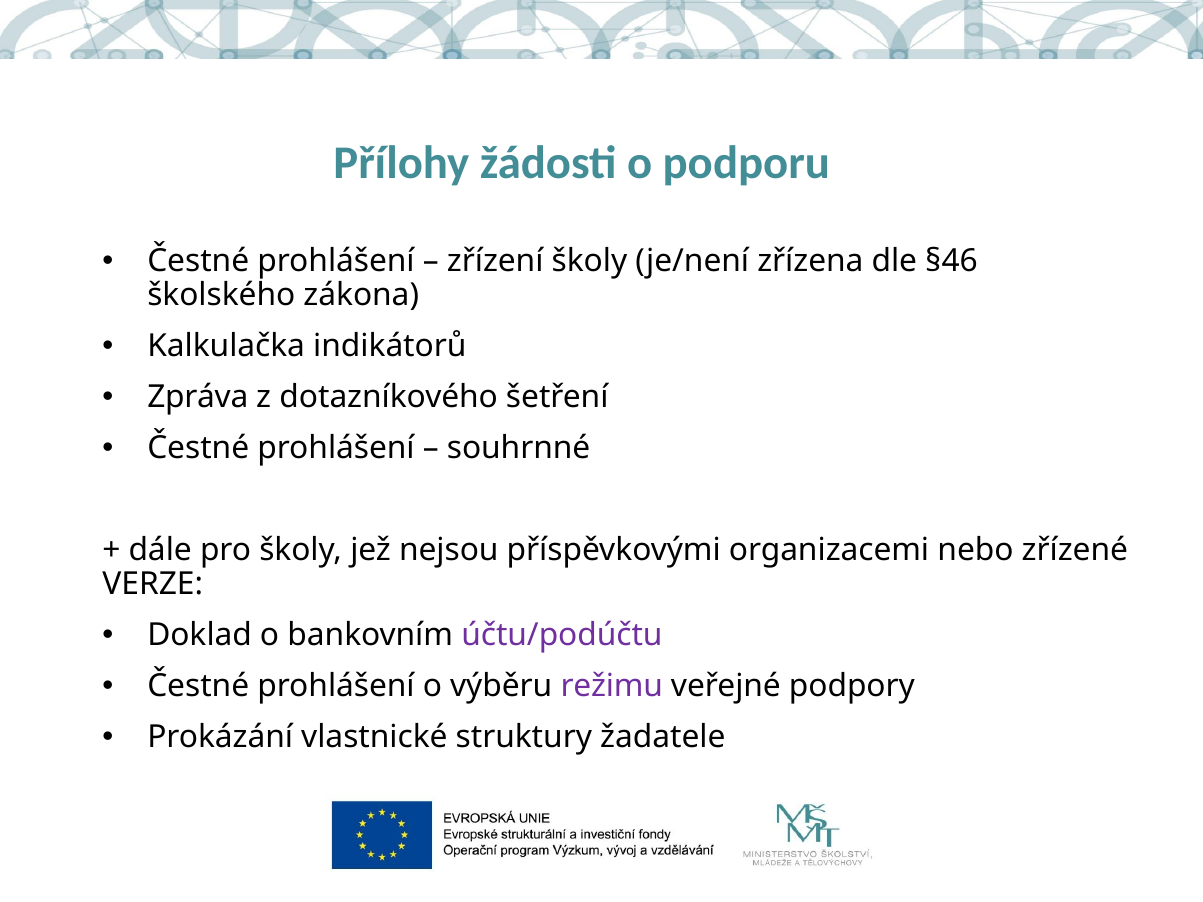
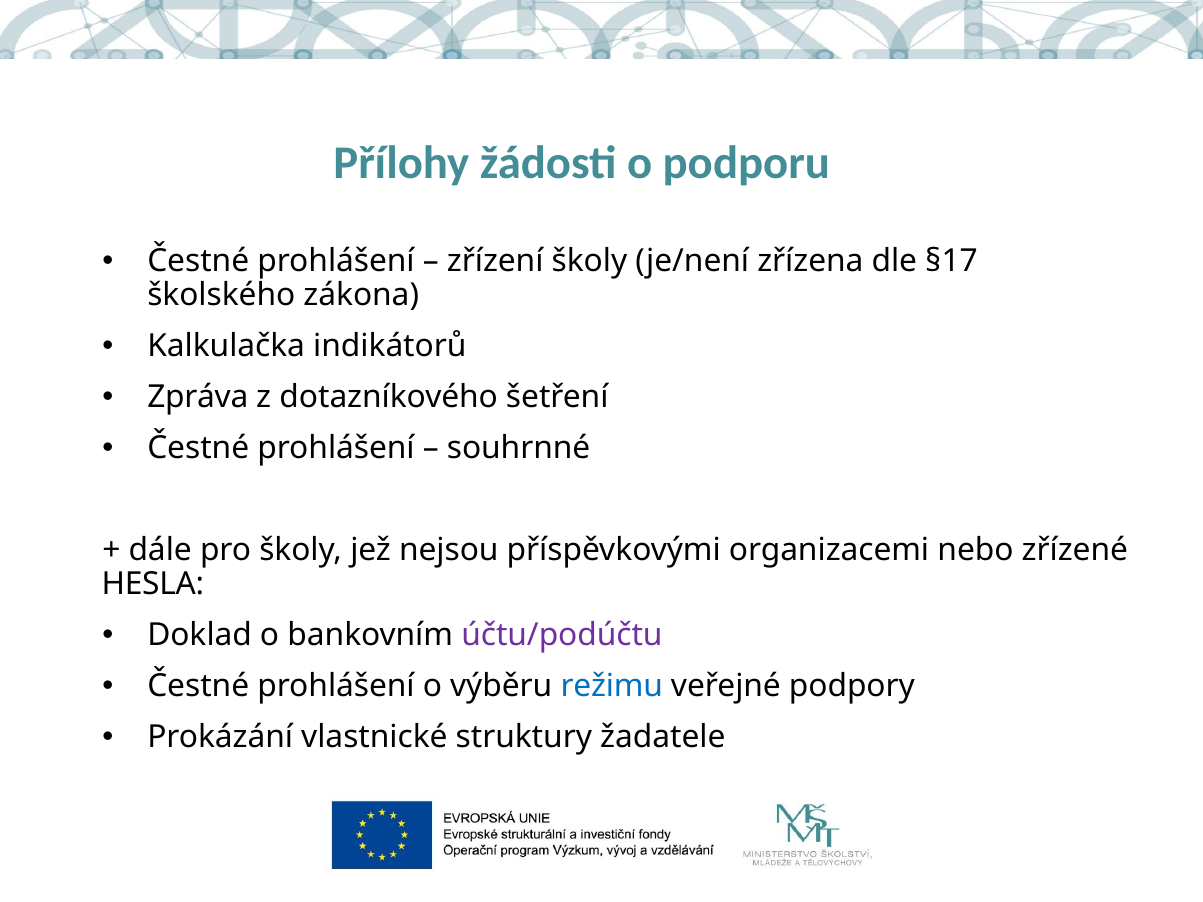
§46: §46 -> §17
VERZE: VERZE -> HESLA
režimu colour: purple -> blue
